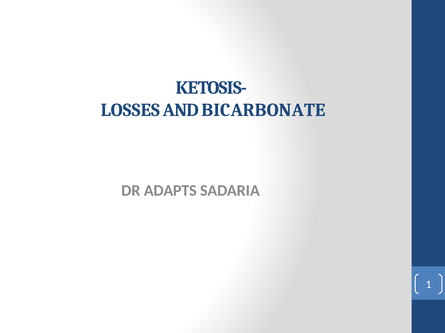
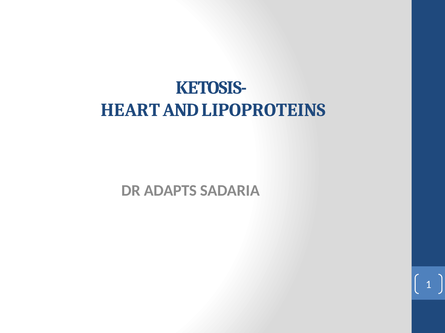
LOSSES: LOSSES -> HEART
BICARBONATE: BICARBONATE -> LIPOPROTEINS
